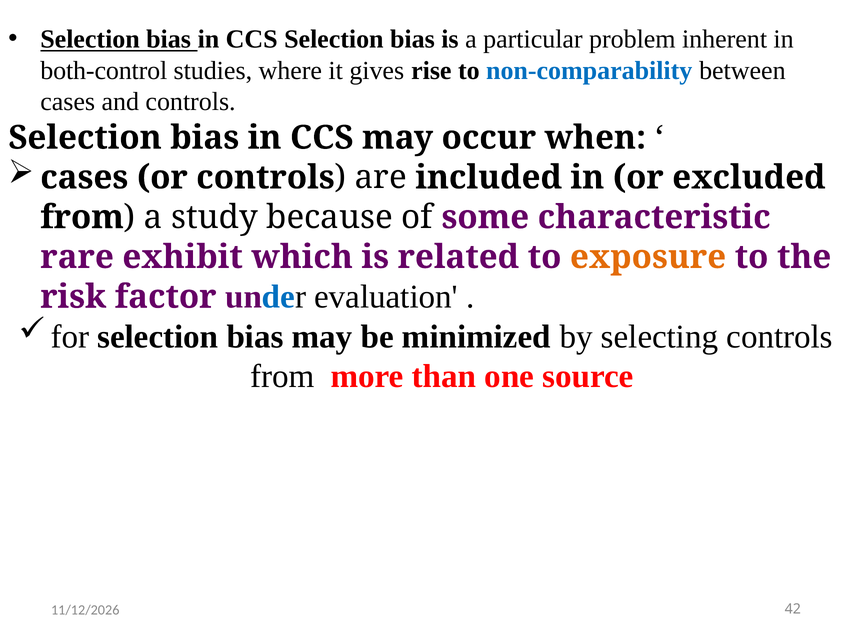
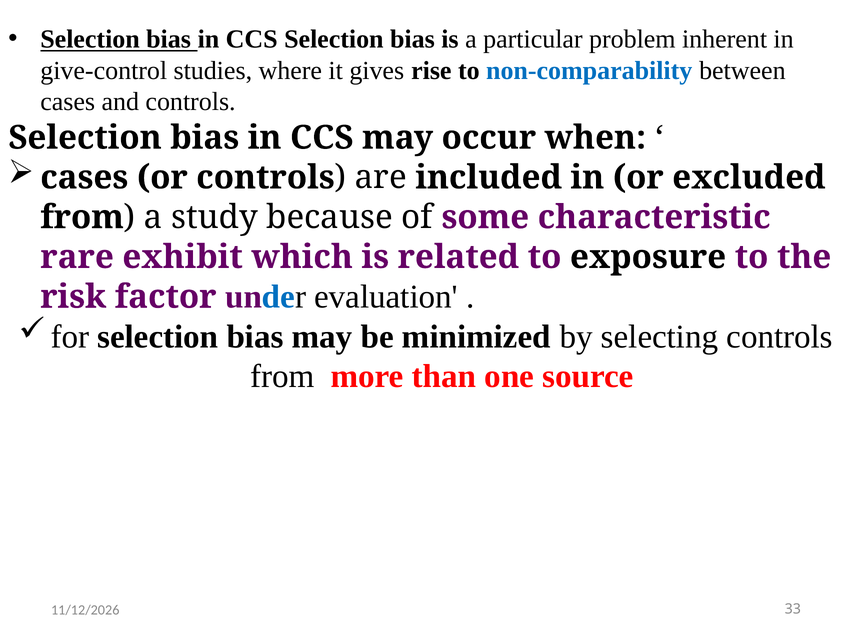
both-control: both-control -> give-control
exposure colour: orange -> black
42: 42 -> 33
